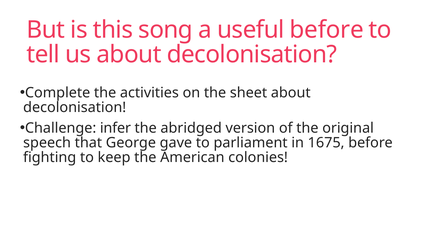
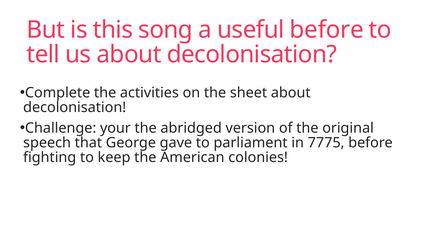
infer: infer -> your
1675: 1675 -> 7775
